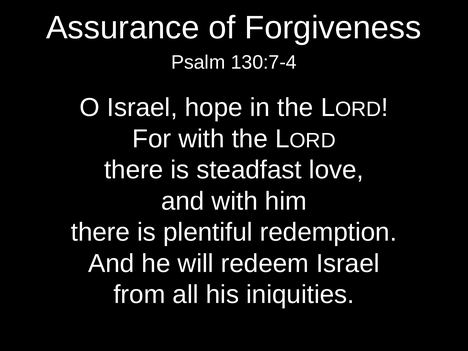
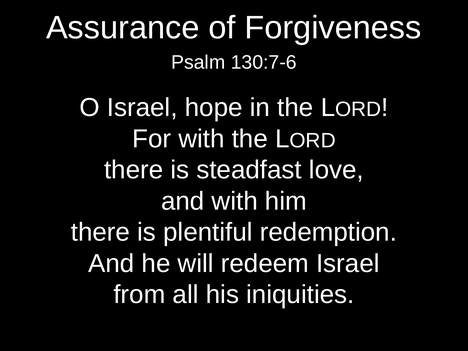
130:7-4: 130:7-4 -> 130:7-6
